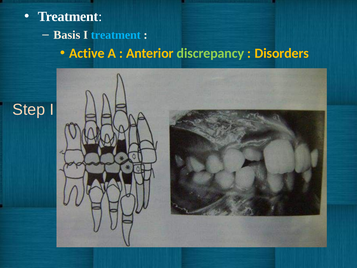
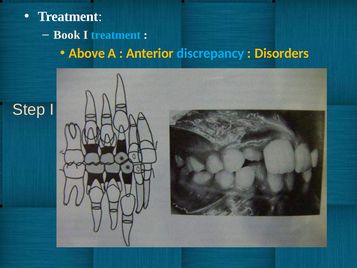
Basis: Basis -> Book
Active: Active -> Above
discrepancy colour: light green -> light blue
